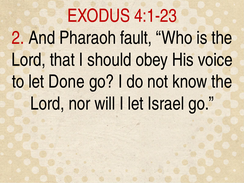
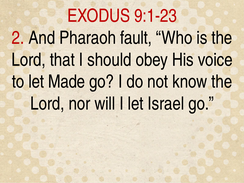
4:1-23: 4:1-23 -> 9:1-23
Done: Done -> Made
